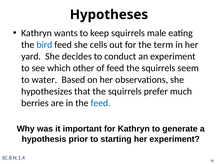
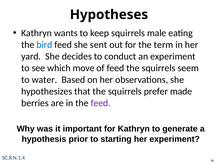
cells: cells -> sent
other: other -> move
much: much -> made
feed at (101, 103) colour: blue -> purple
